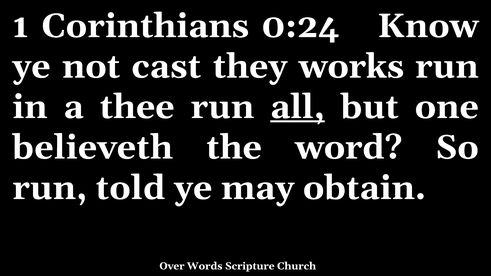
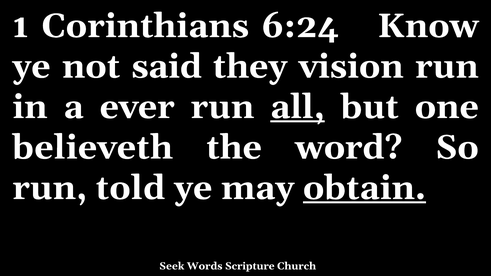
0:24: 0:24 -> 6:24
cast: cast -> said
works: works -> vision
thee: thee -> ever
obtain underline: none -> present
Over: Over -> Seek
